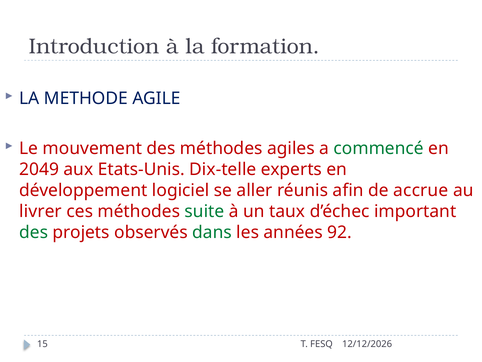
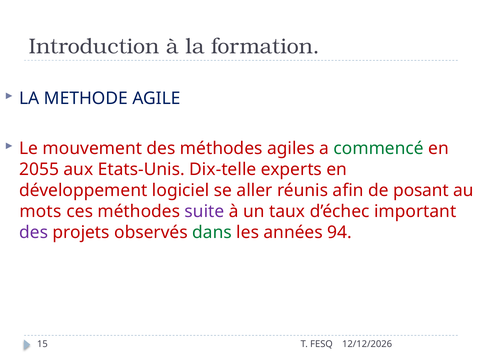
2049: 2049 -> 2055
accrue: accrue -> posant
livrer: livrer -> mots
suite colour: green -> purple
des at (34, 232) colour: green -> purple
92: 92 -> 94
